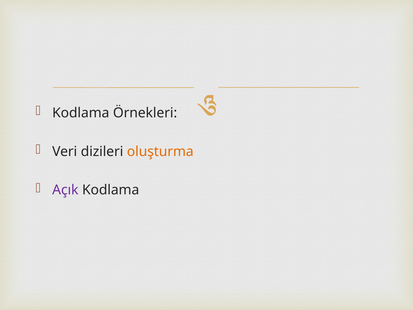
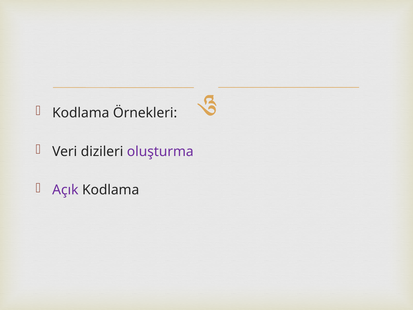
oluşturma colour: orange -> purple
